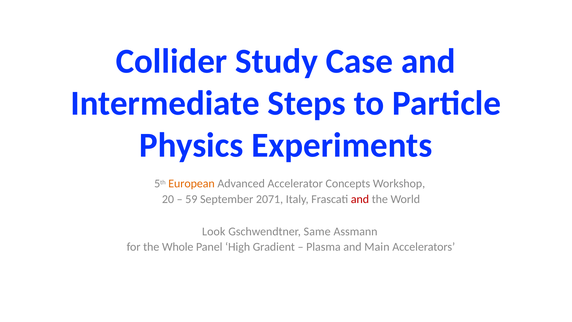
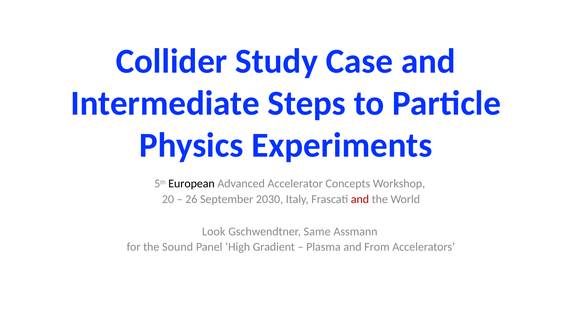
European colour: orange -> black
59: 59 -> 26
2071: 2071 -> 2030
Whole: Whole -> Sound
Main: Main -> From
